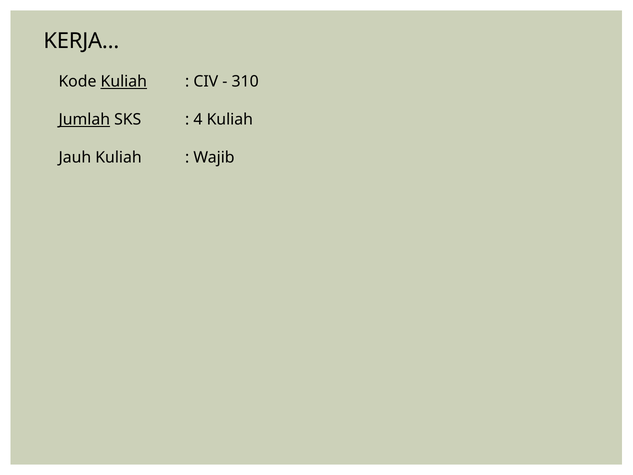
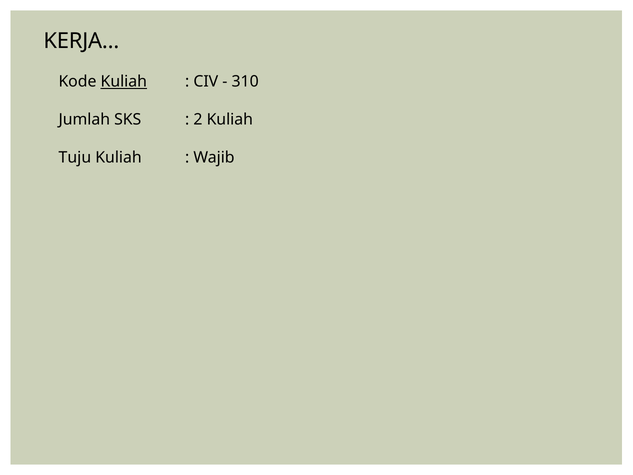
Jumlah underline: present -> none
4: 4 -> 2
Jauh: Jauh -> Tuju
